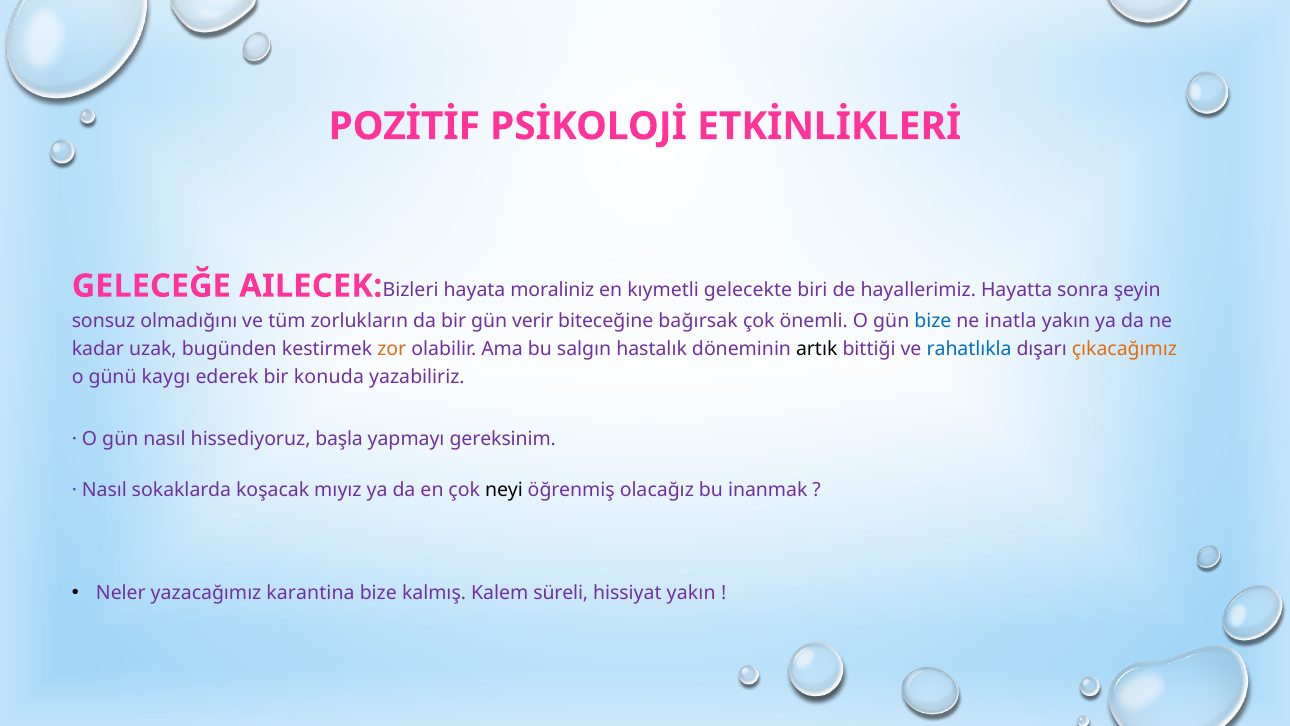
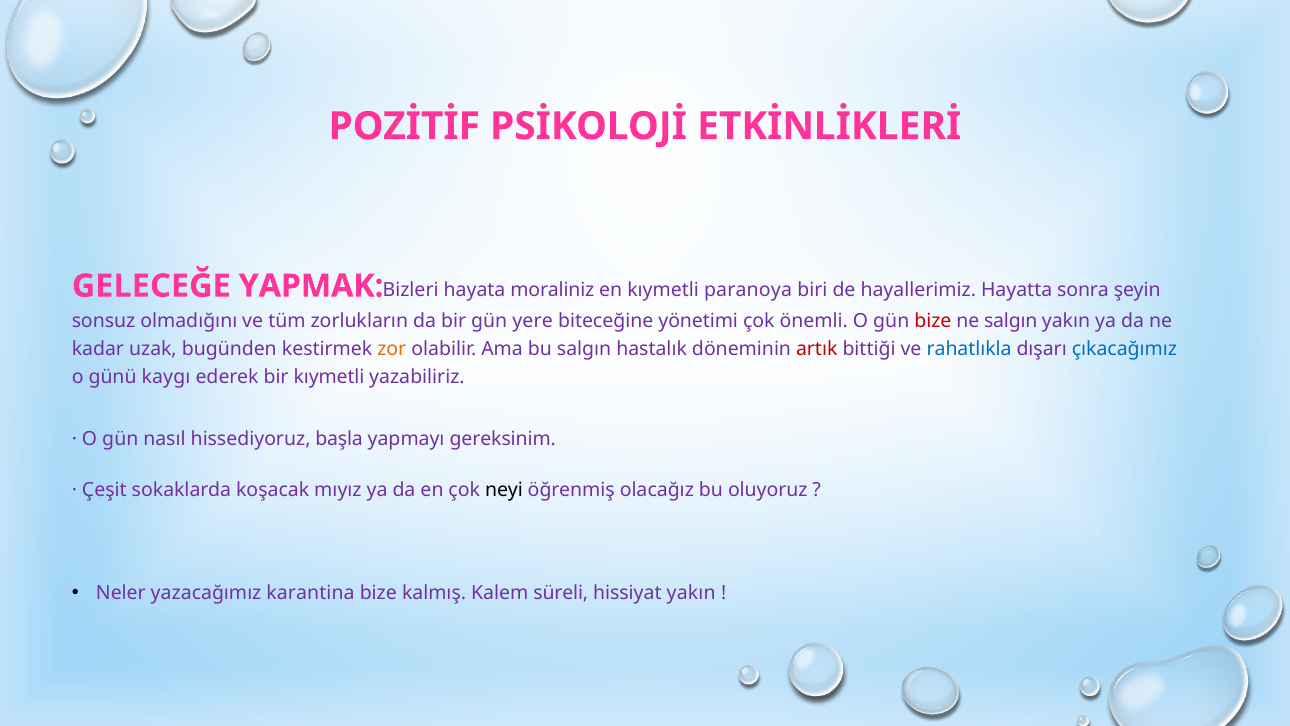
AILECEK: AILECEK -> YAPMAK
gelecekte: gelecekte -> paranoya
verir: verir -> yere
bağırsak: bağırsak -> yönetimi
bize at (933, 321) colour: blue -> red
ne inatla: inatla -> salgın
artık colour: black -> red
çıkacağımız colour: orange -> blue
bir konuda: konuda -> kıymetli
Nasıl at (104, 490): Nasıl -> Çeşit
inanmak: inanmak -> oluyoruz
